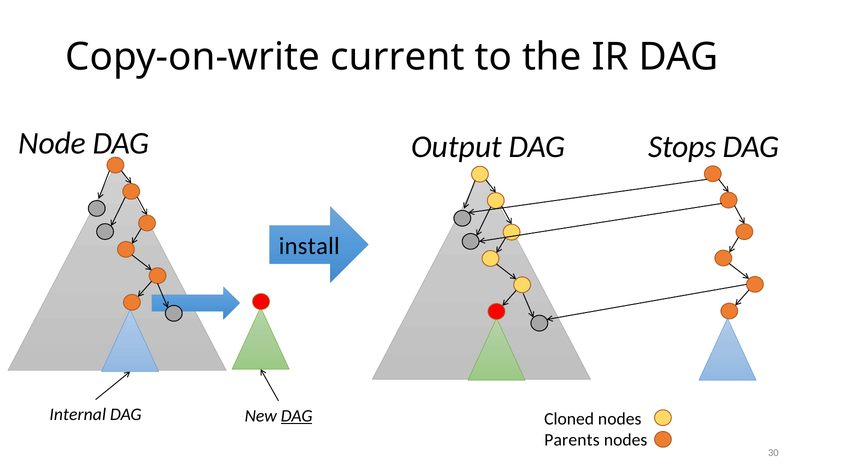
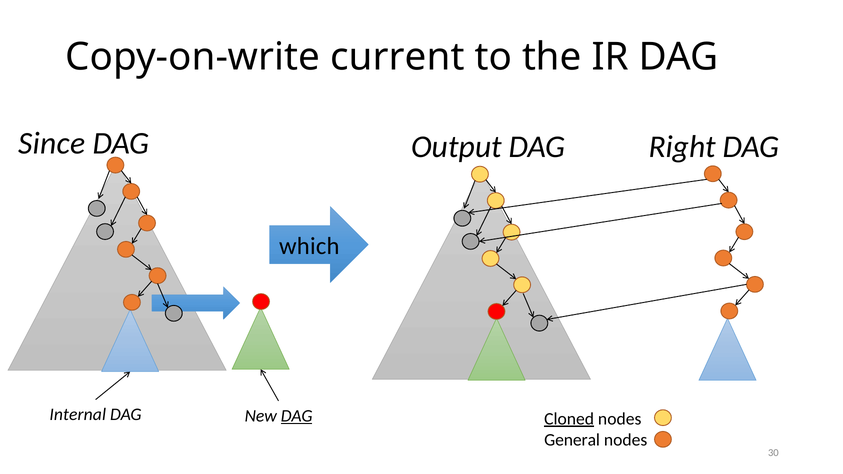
Node: Node -> Since
Stops: Stops -> Right
install: install -> which
Cloned underline: none -> present
Parents: Parents -> General
